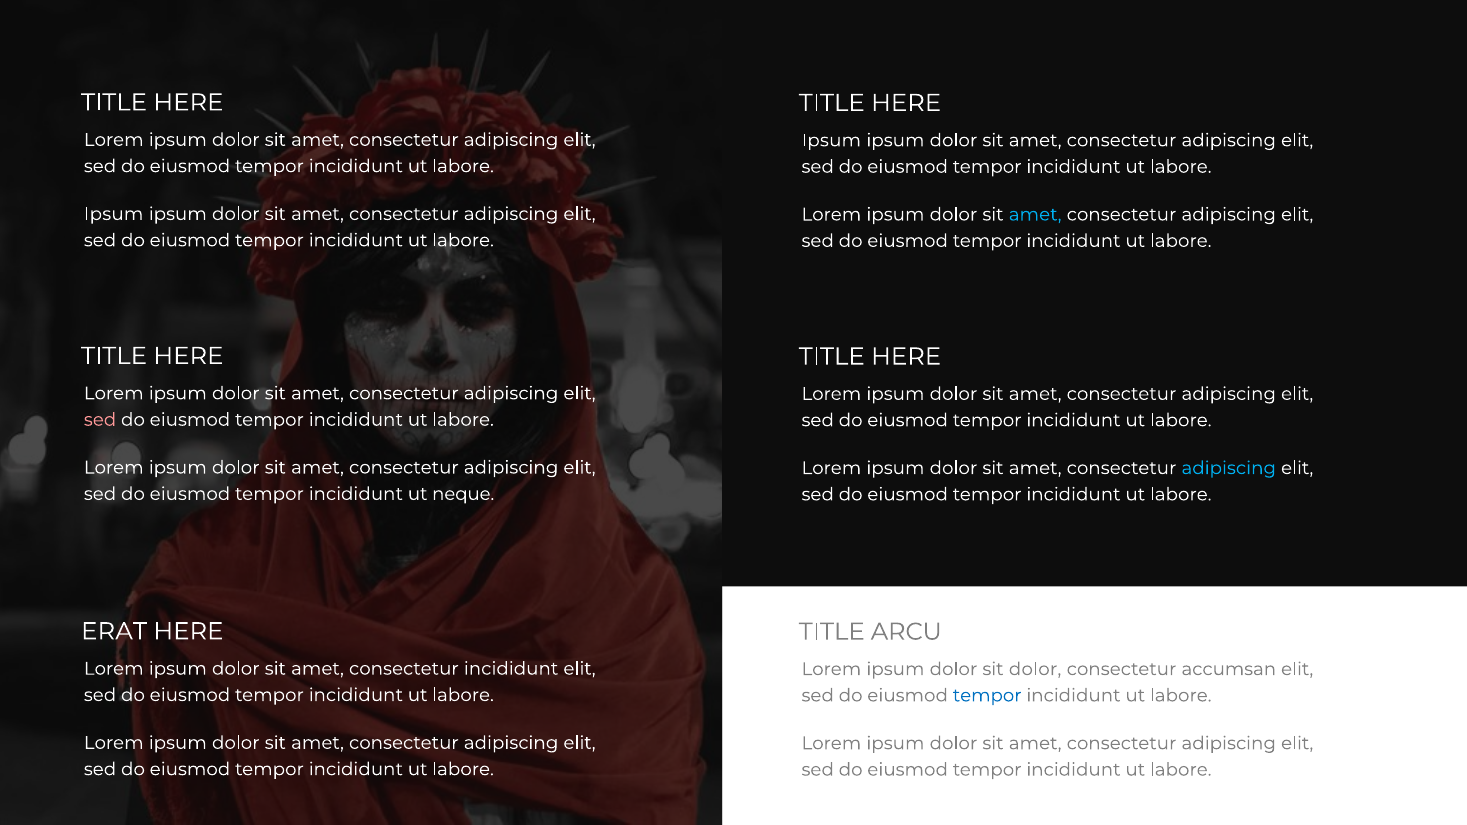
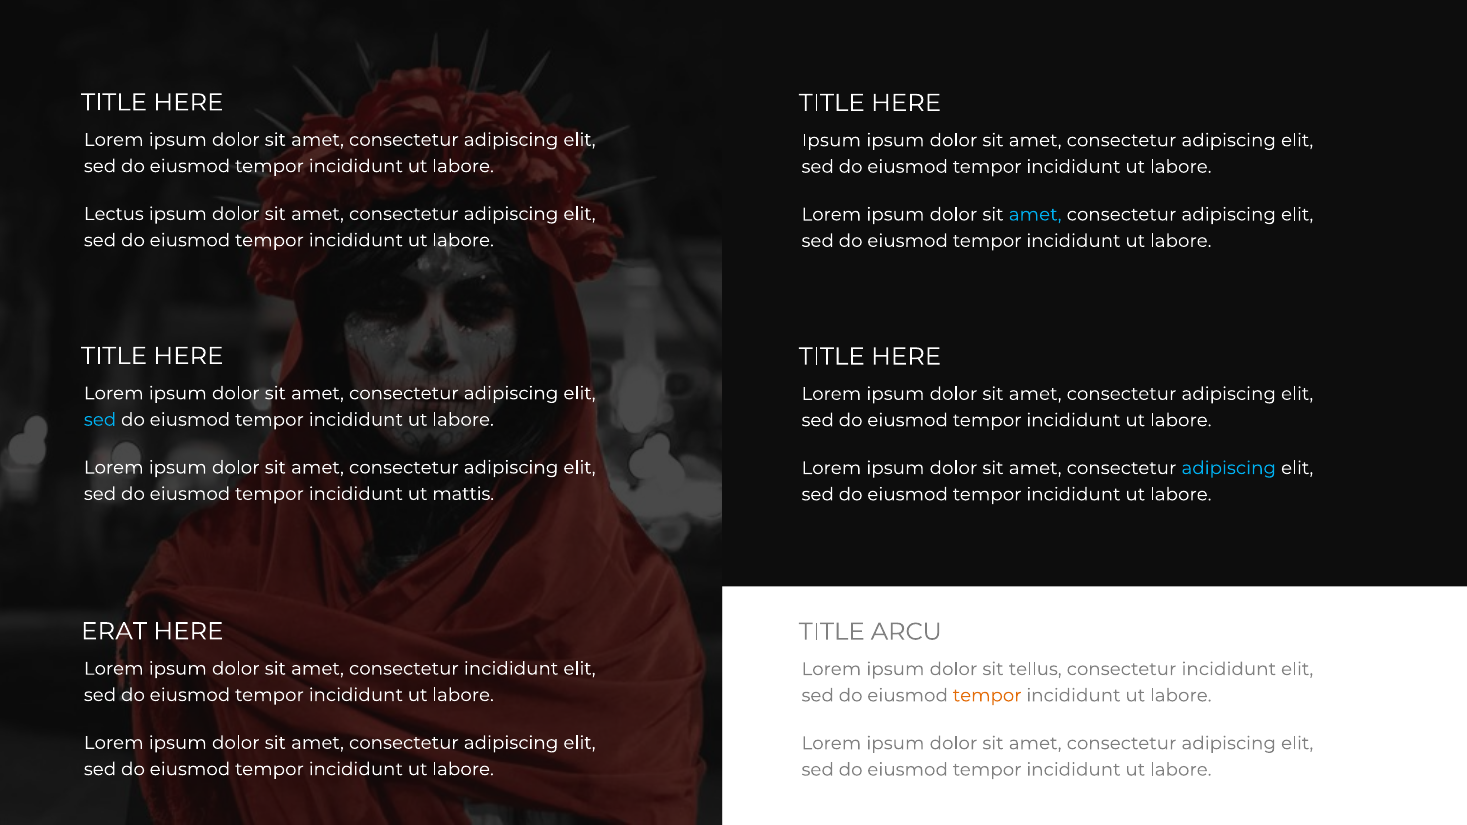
Ipsum at (114, 214): Ipsum -> Lectus
sed at (100, 420) colour: pink -> light blue
neque: neque -> mattis
sit dolor: dolor -> tellus
accumsan at (1229, 669): accumsan -> incididunt
tempor at (987, 696) colour: blue -> orange
